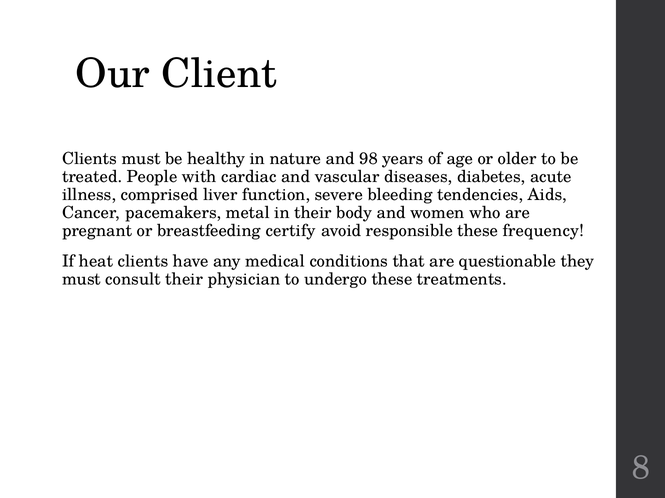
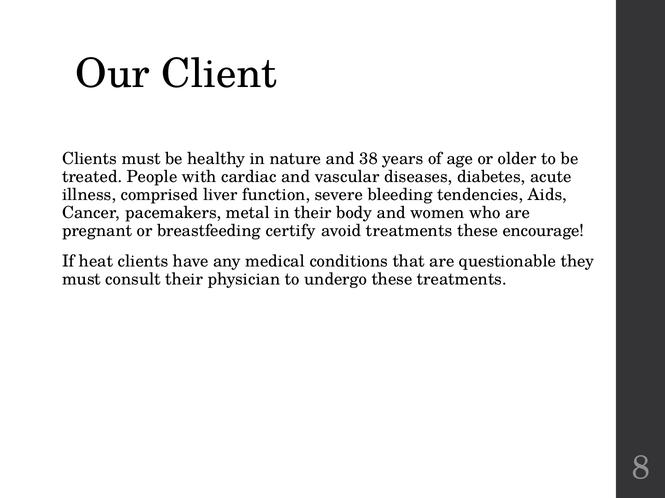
98: 98 -> 38
avoid responsible: responsible -> treatments
frequency: frequency -> encourage
